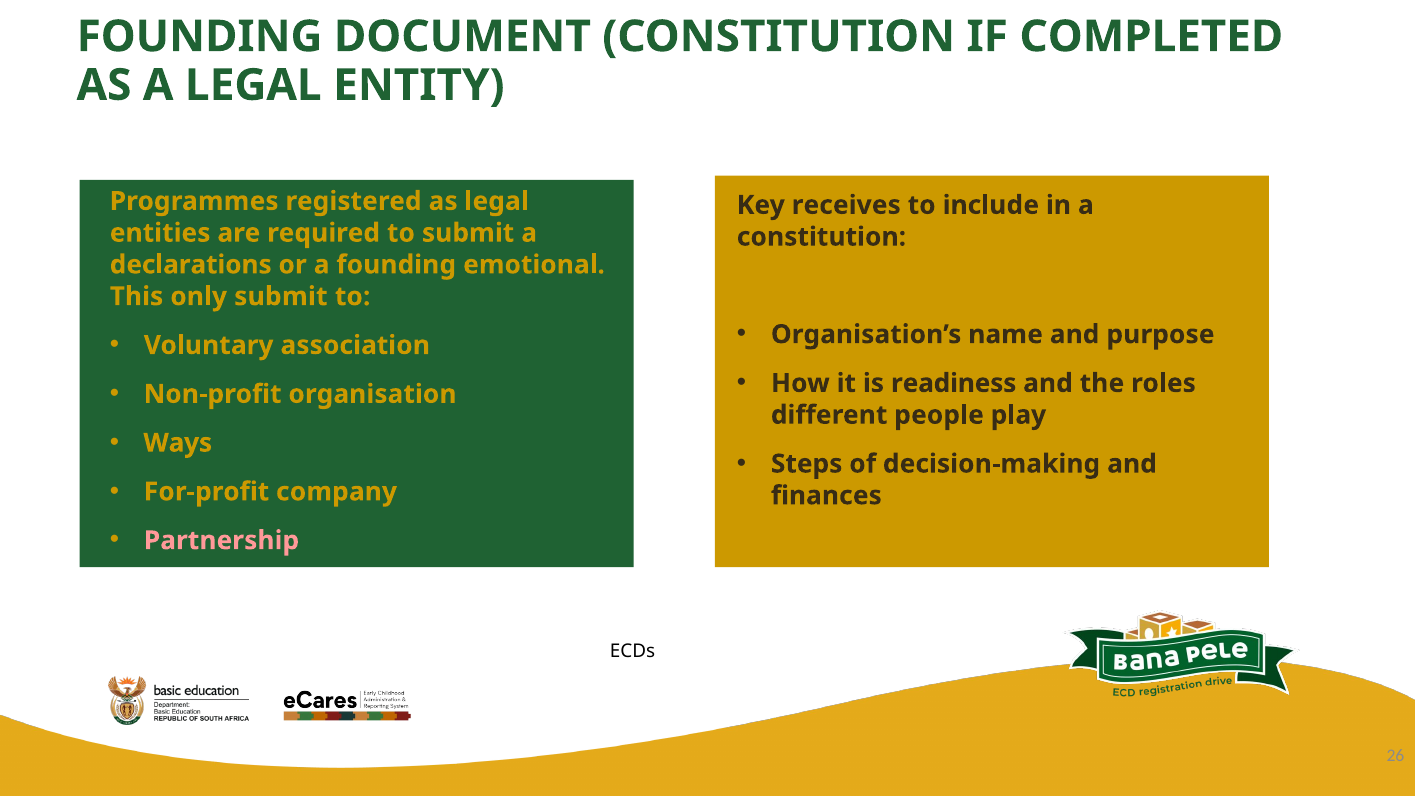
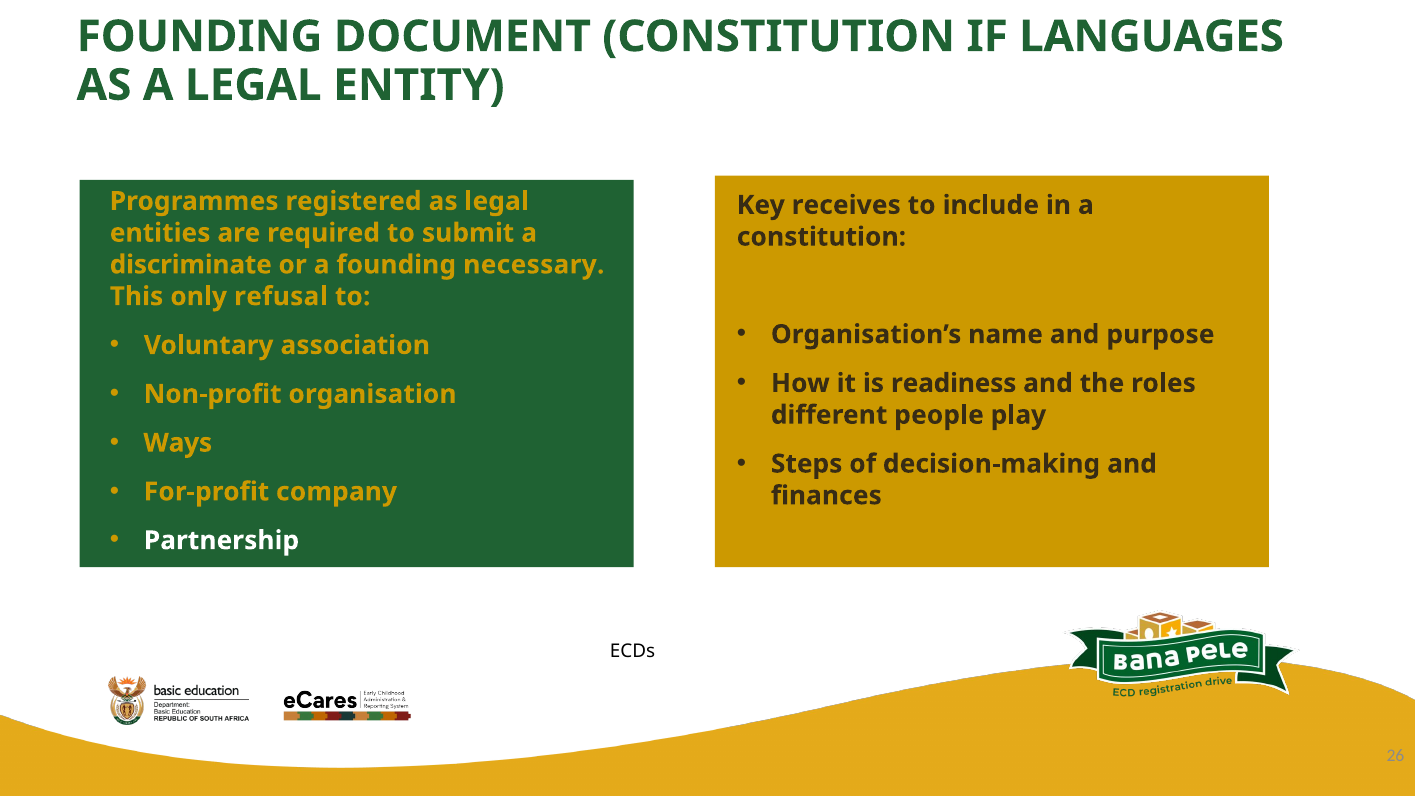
COMPLETED: COMPLETED -> LANGUAGES
declarations: declarations -> discriminate
emotional: emotional -> necessary
only submit: submit -> refusal
Partnership colour: pink -> white
